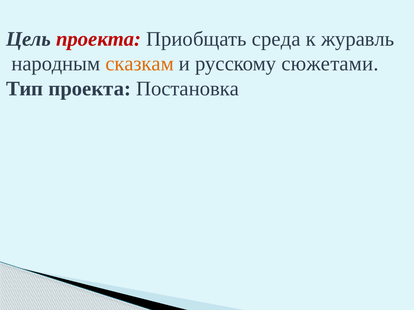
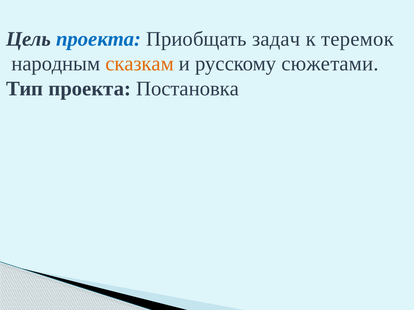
проекта at (99, 39) colour: red -> blue
среда: среда -> задач
журавль: журавль -> теремок
